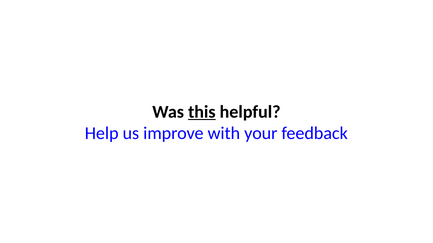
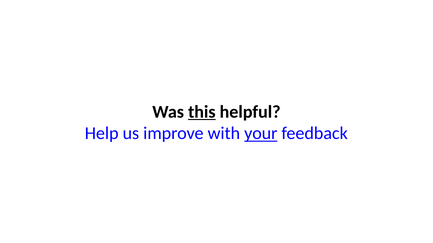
your underline: none -> present
